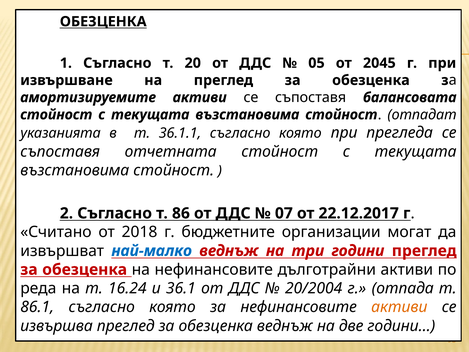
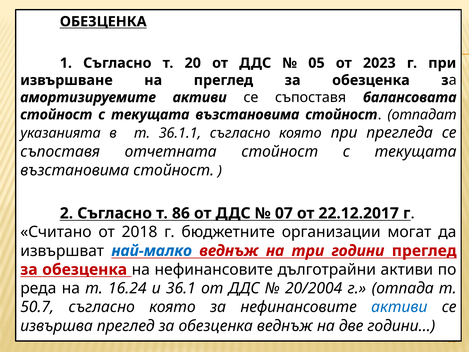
2045: 2045 -> 2023
86.1: 86.1 -> 50.7
активи at (399, 307) colour: orange -> blue
